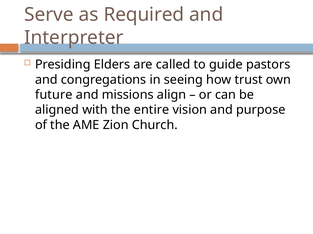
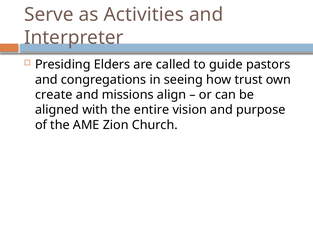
Required: Required -> Activities
future: future -> create
